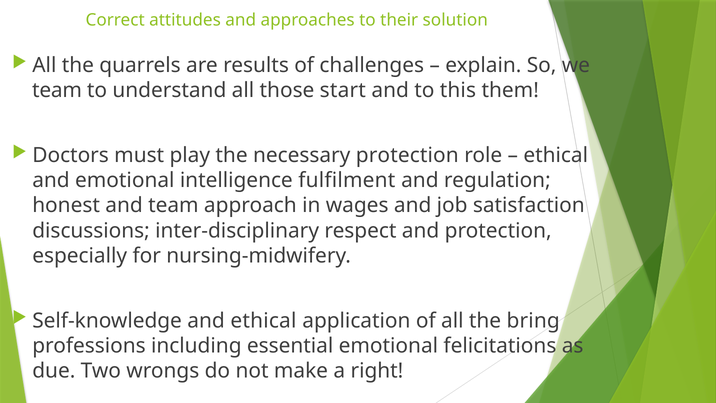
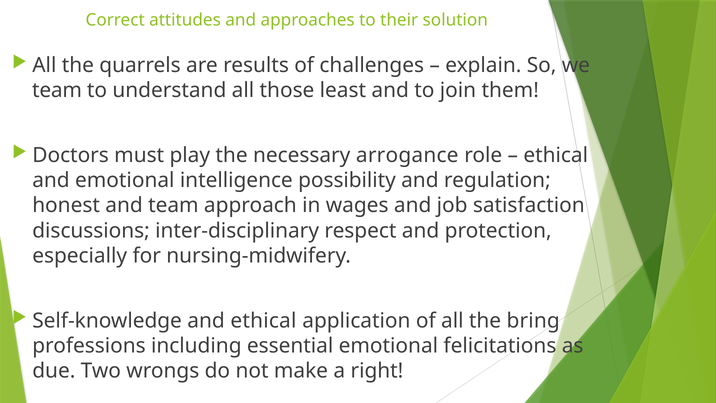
start: start -> least
this: this -> join
necessary protection: protection -> arrogance
fulfilment: fulfilment -> possibility
